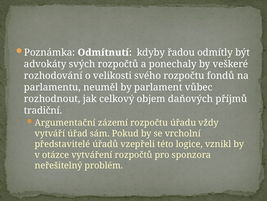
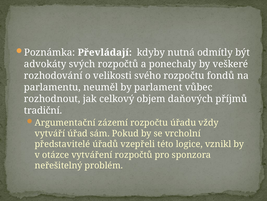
Odmítnutí: Odmítnutí -> Převládají
řadou: řadou -> nutná
